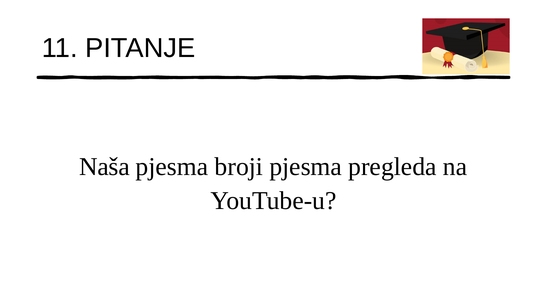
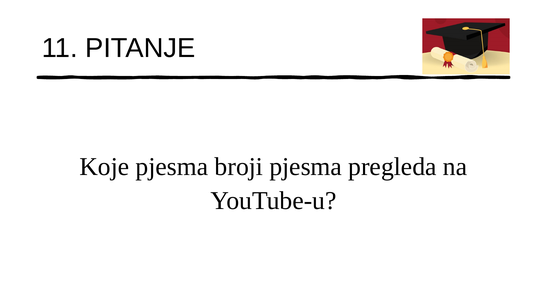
Naša: Naša -> Koje
